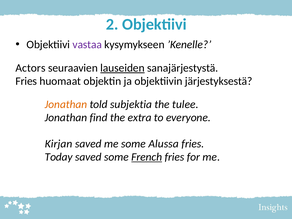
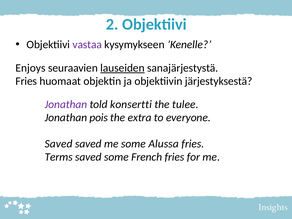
Actors: Actors -> Enjoys
Jonathan at (66, 104) colour: orange -> purple
subjektia: subjektia -> konsertti
find: find -> pois
Kirjan at (59, 144): Kirjan -> Saved
Today: Today -> Terms
French underline: present -> none
